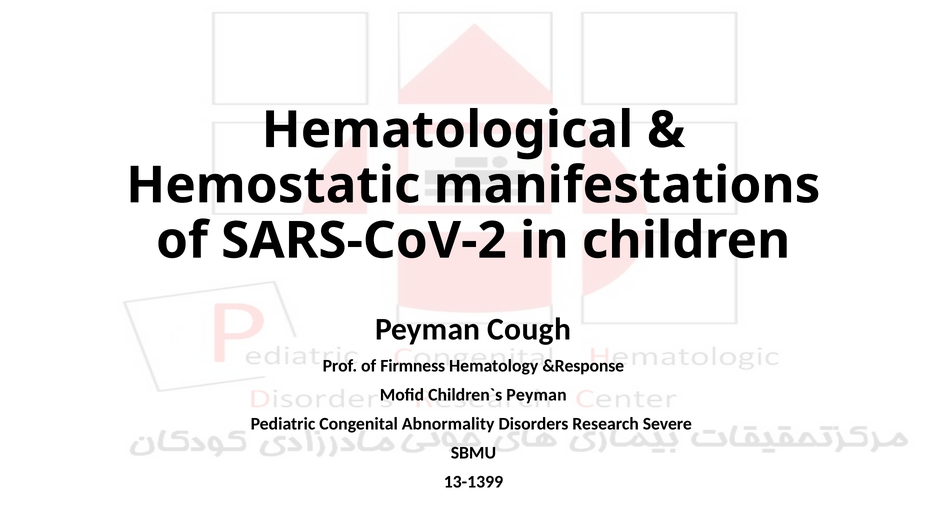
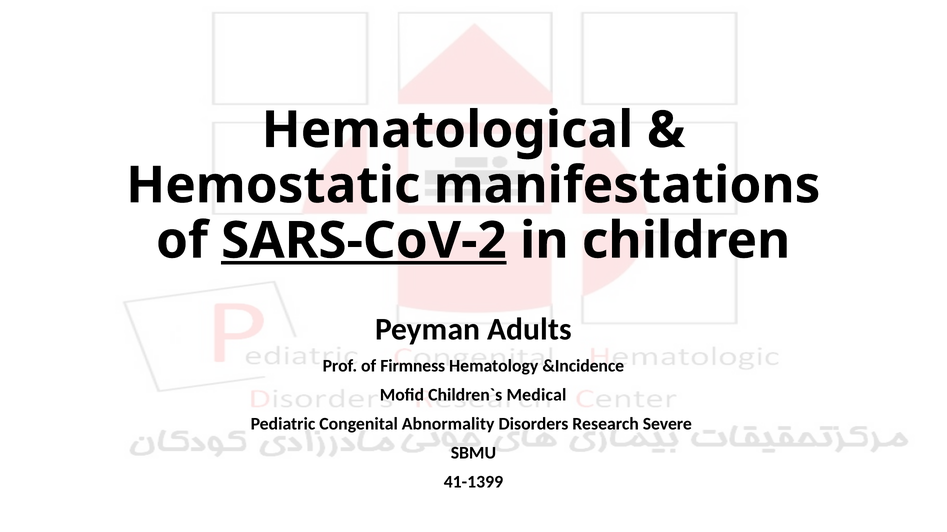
SARS-CoV-2 underline: none -> present
Cough: Cough -> Adults
&Response: &Response -> &Incidence
Peyman at (536, 395): Peyman -> Medical
13-1399: 13-1399 -> 41-1399
